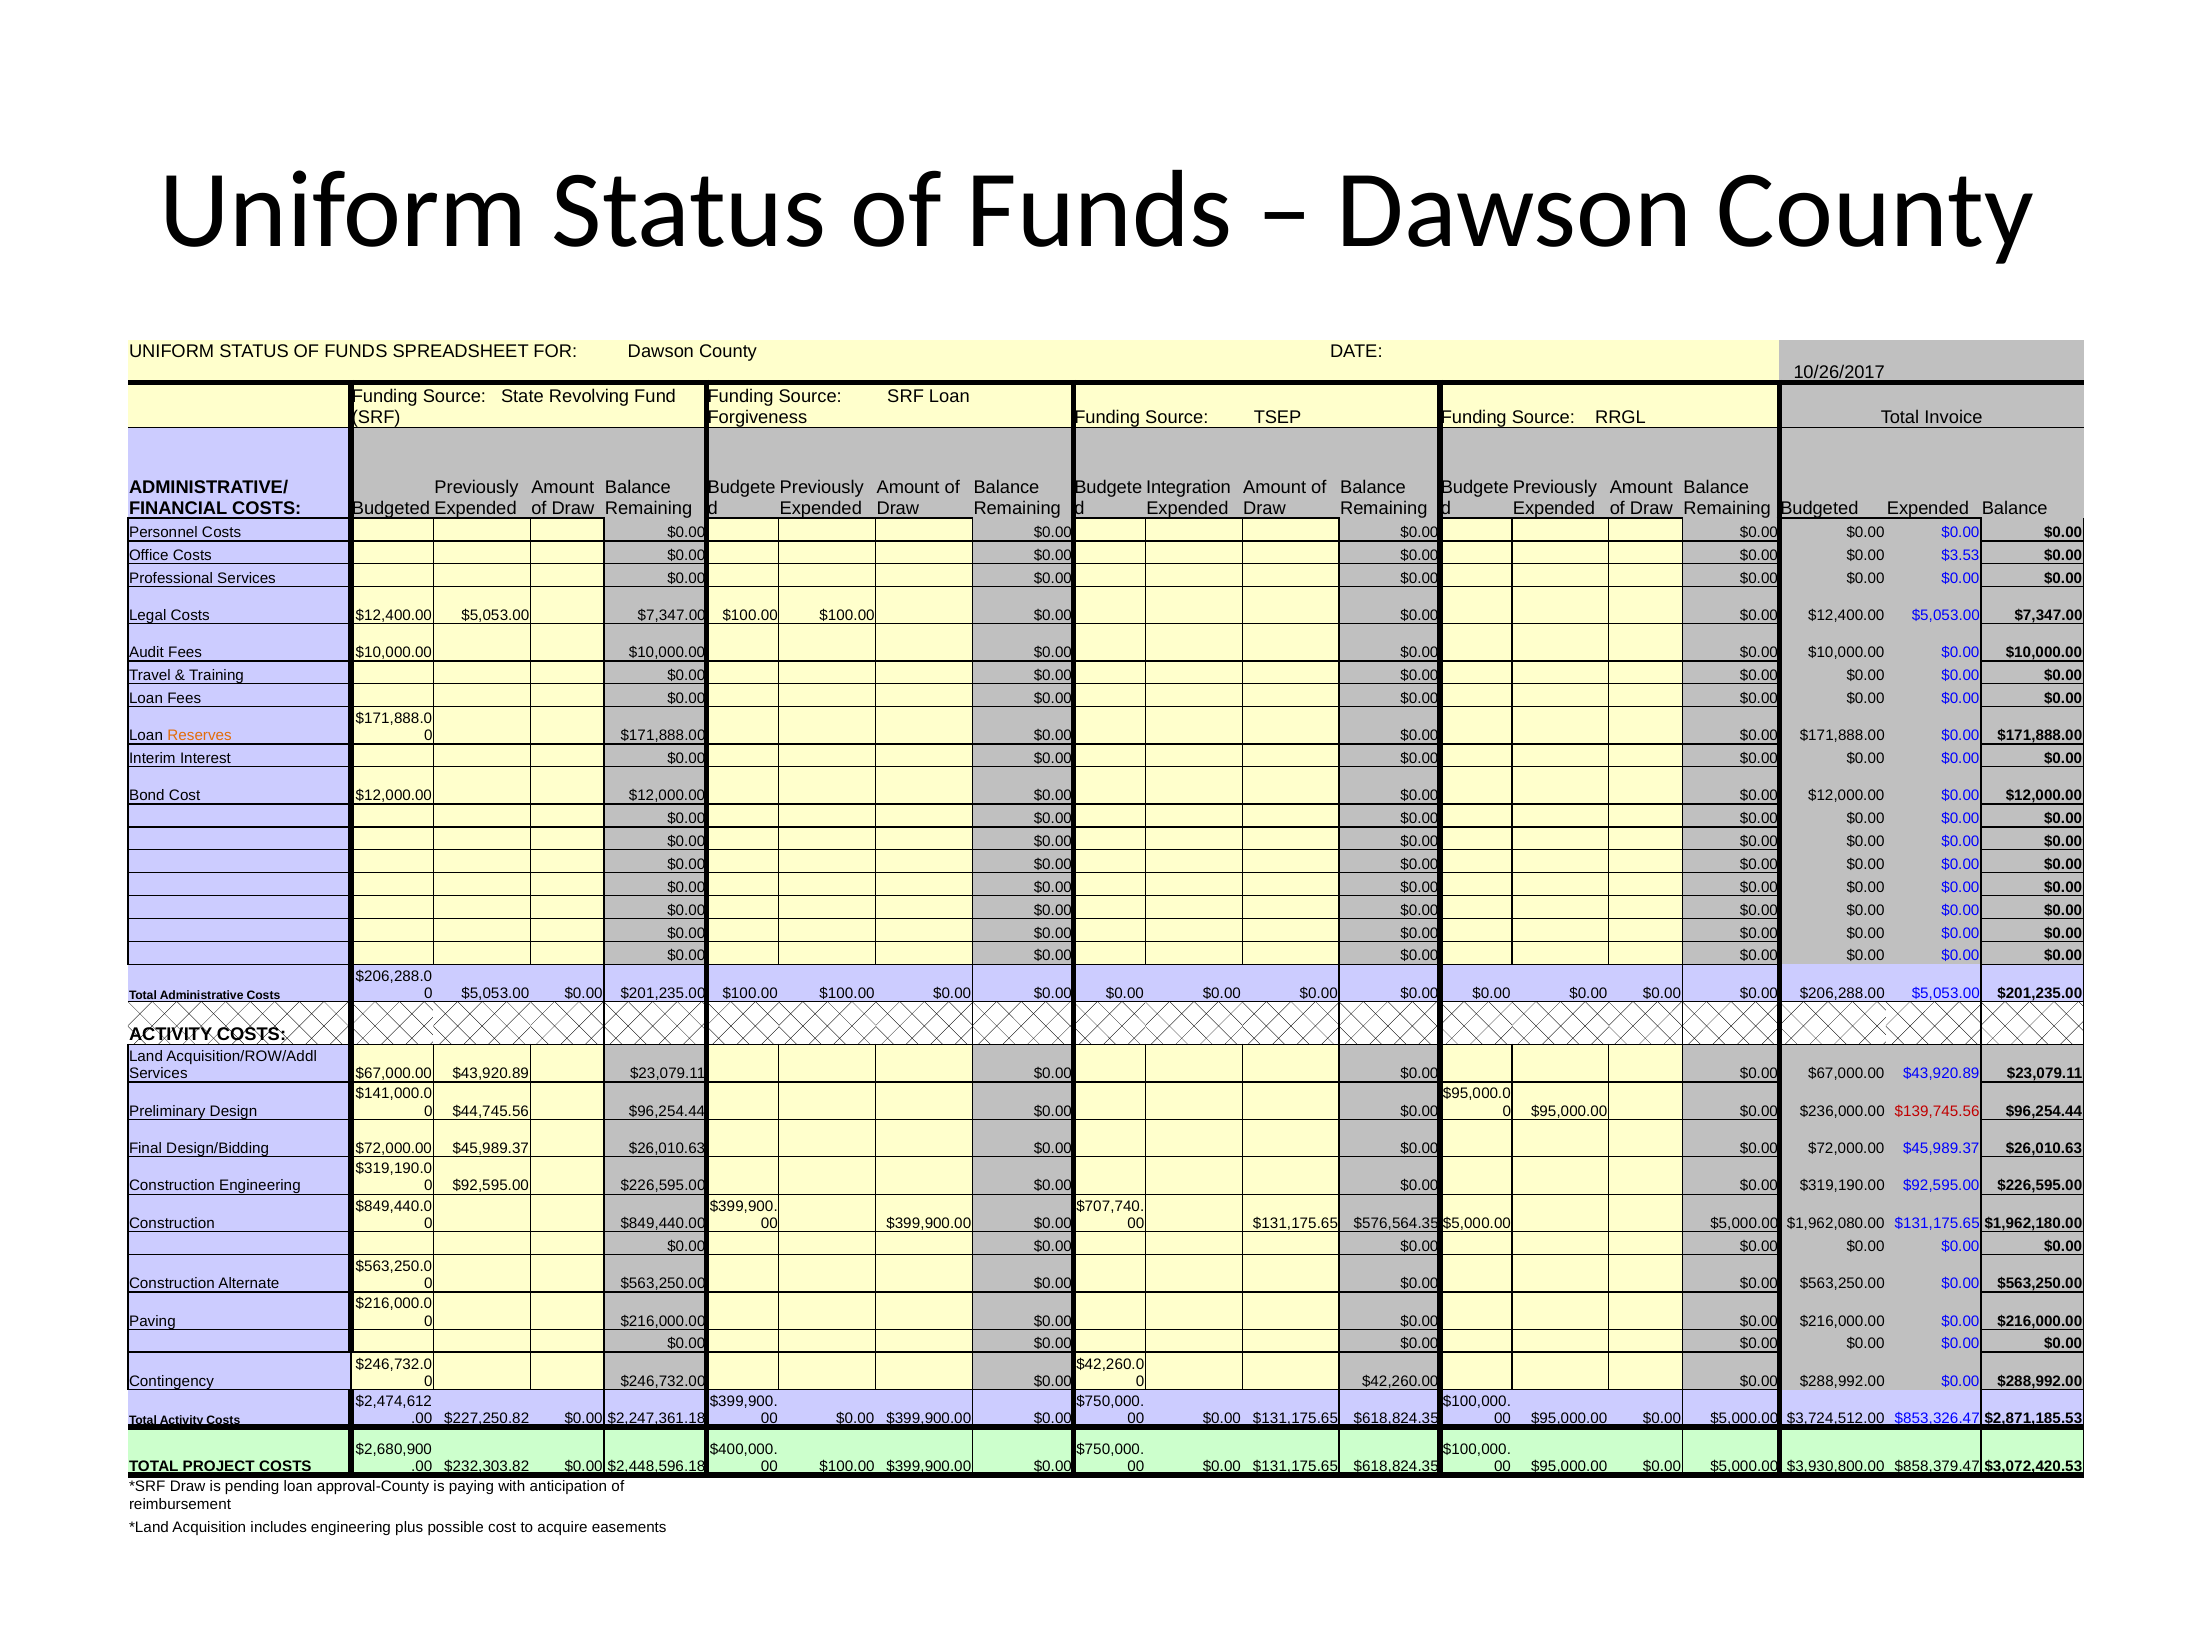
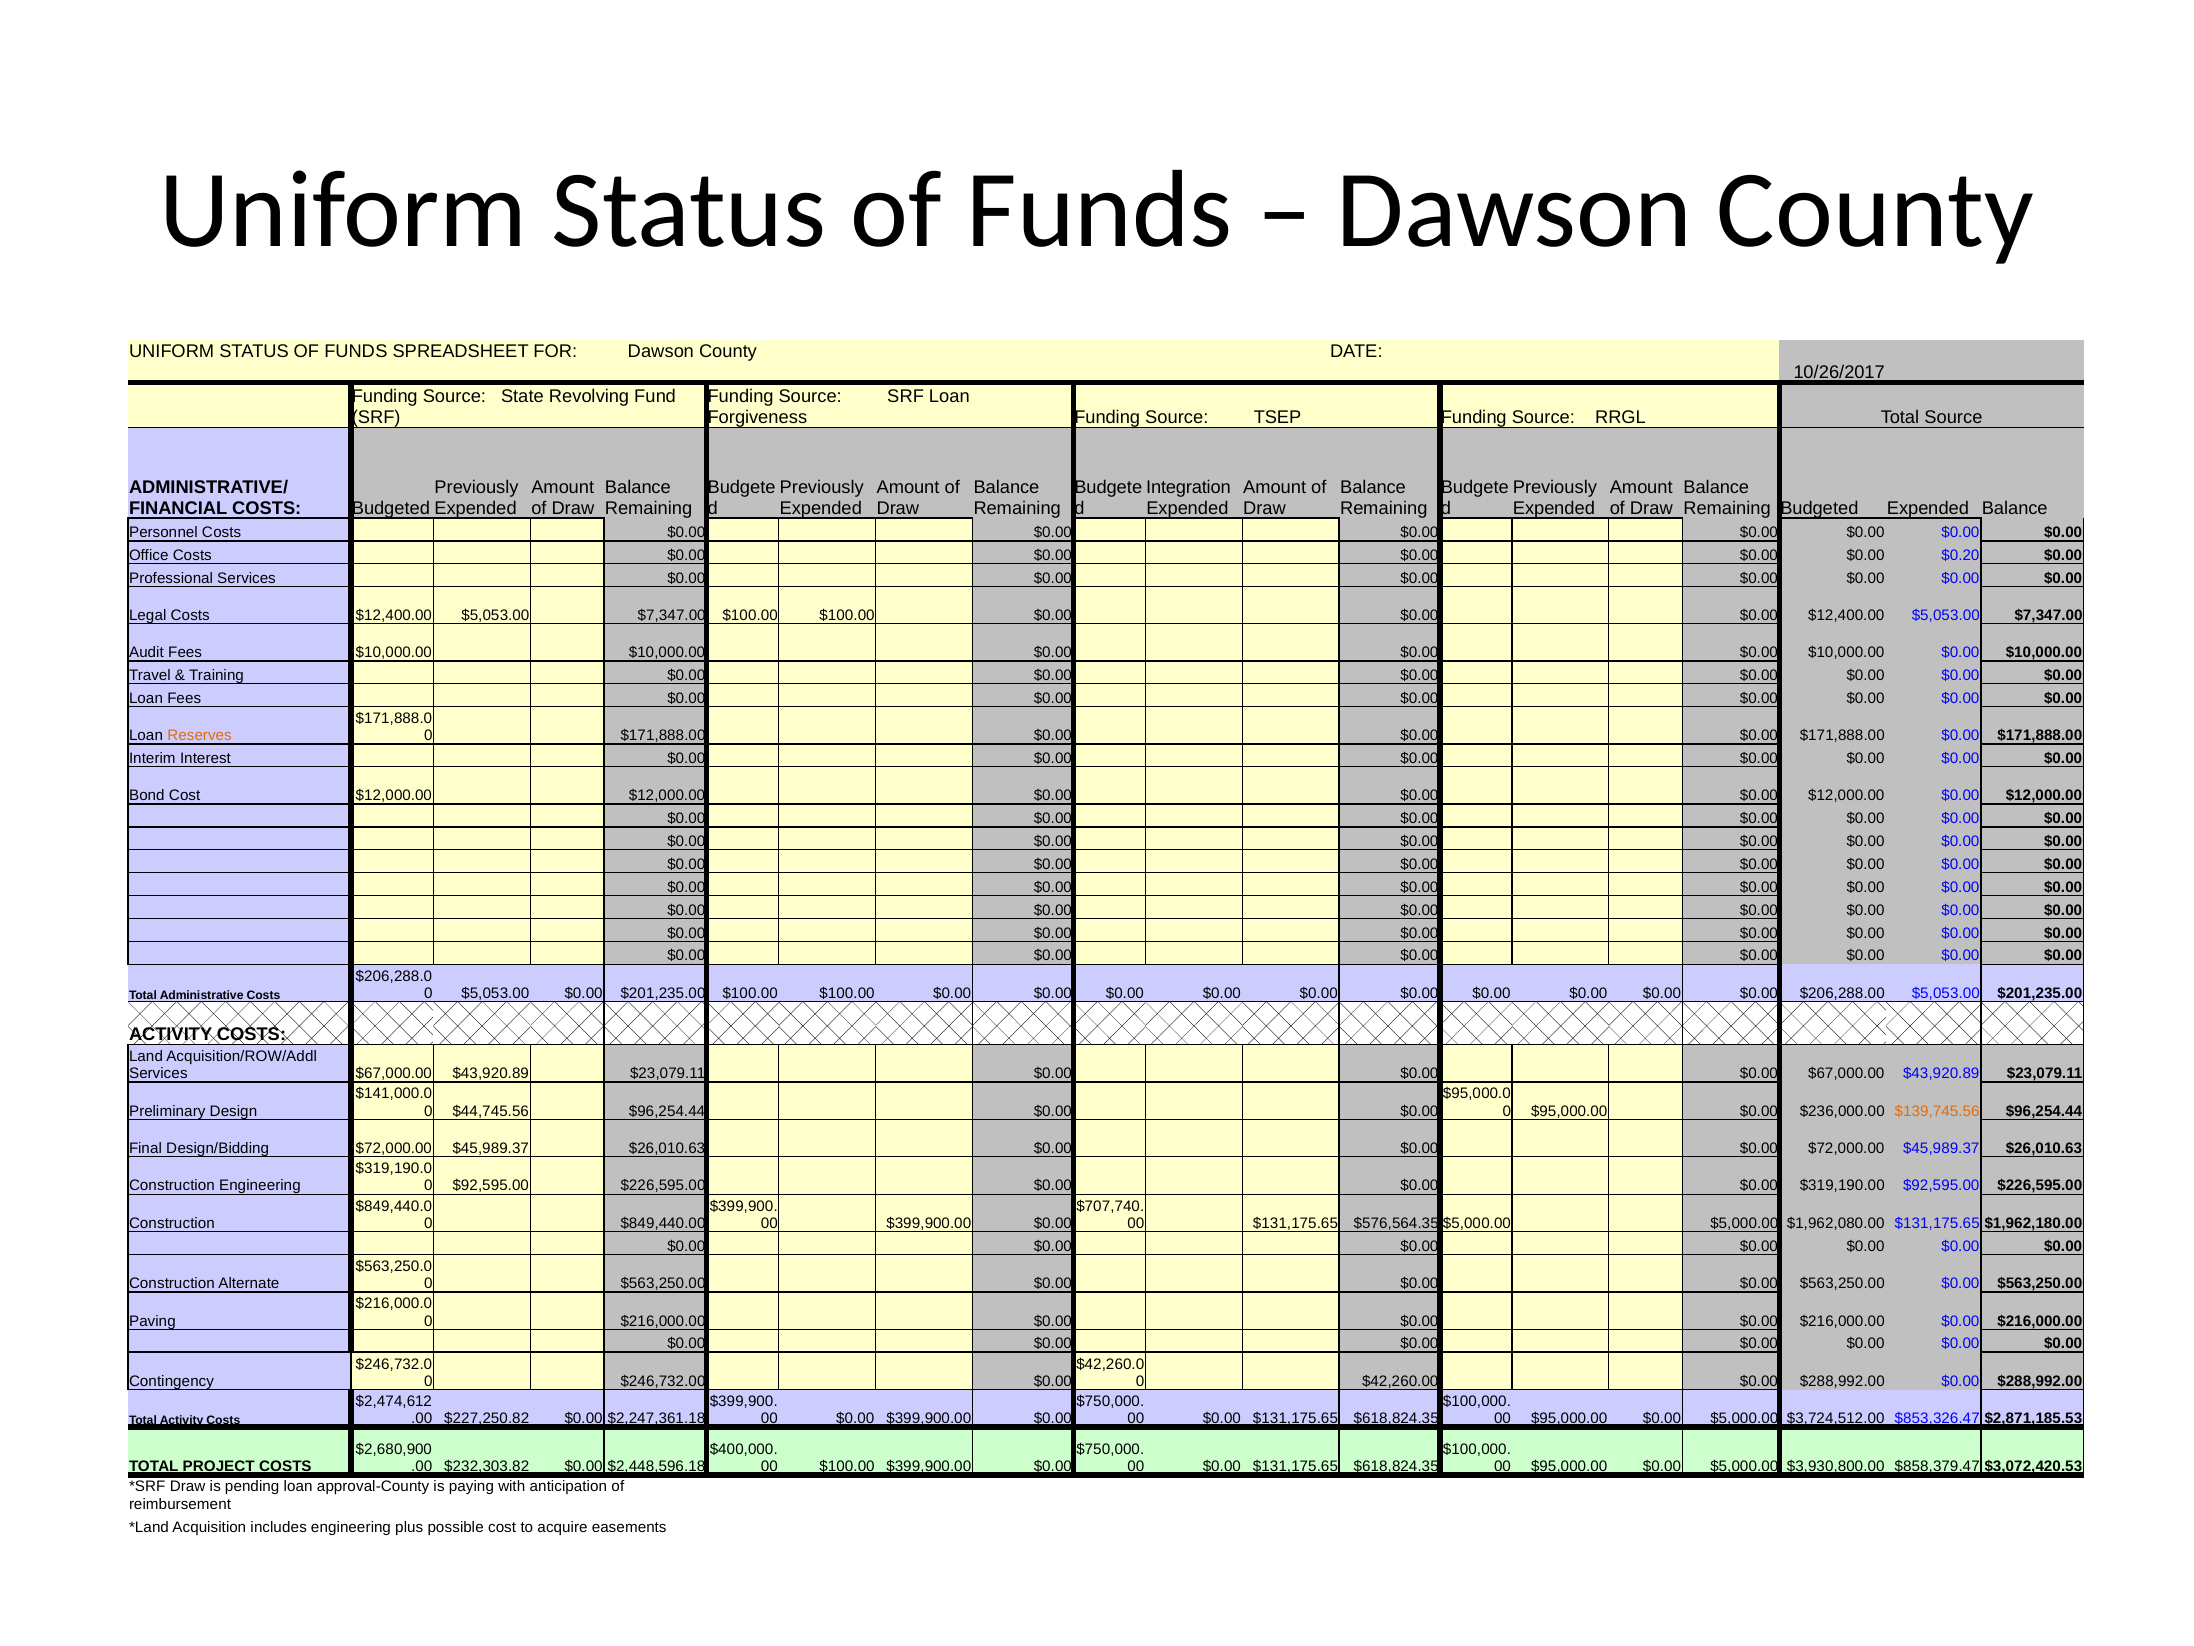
Total Invoice: Invoice -> Source
$3.53: $3.53 -> $0.20
$139,745.56 colour: red -> orange
